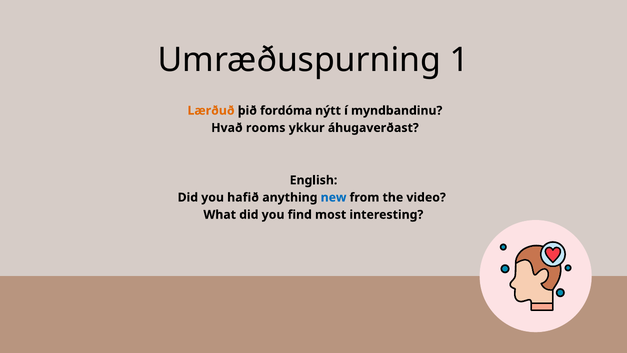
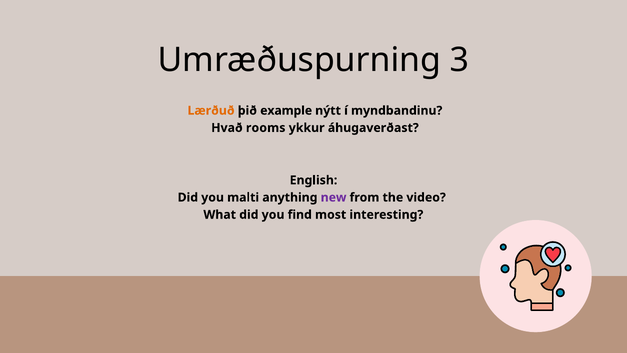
1: 1 -> 3
fordóma: fordóma -> example
hafið: hafið -> malti
new colour: blue -> purple
